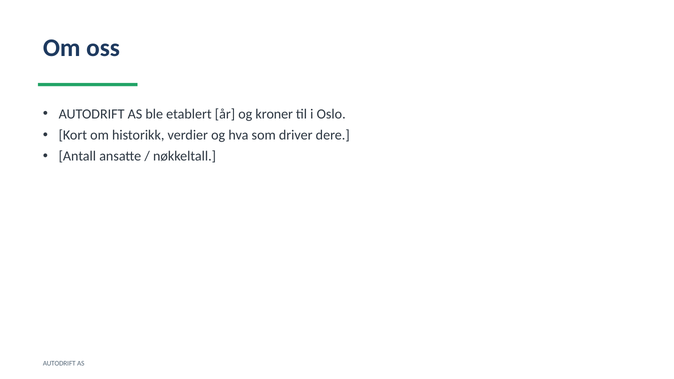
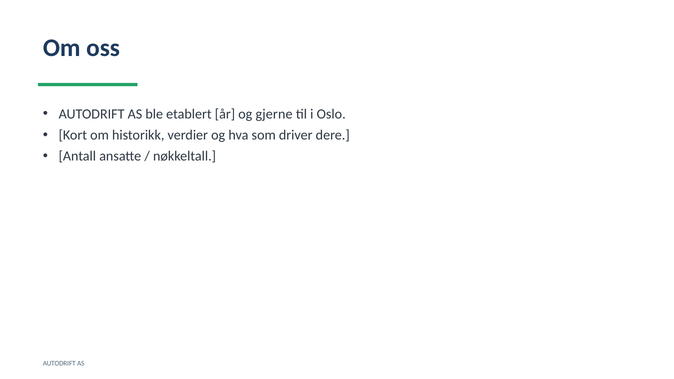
kroner: kroner -> gjerne
